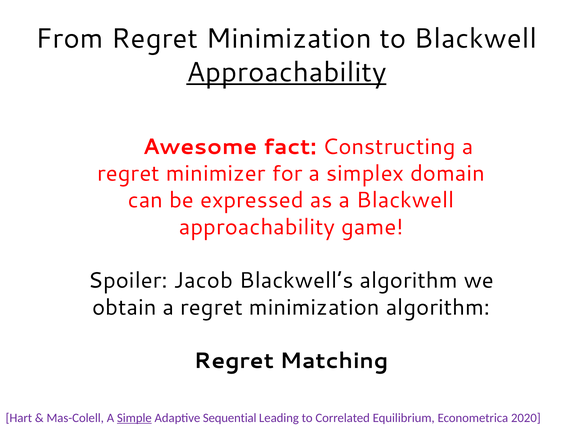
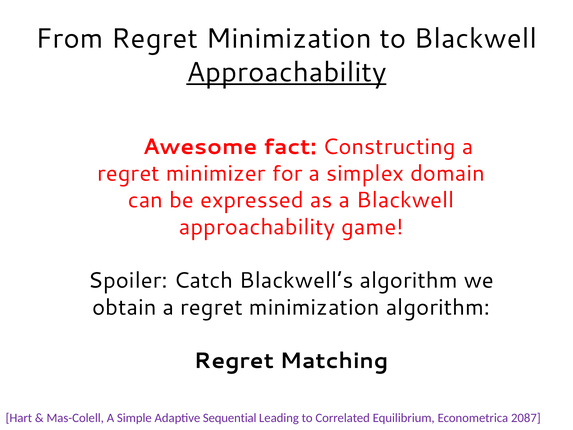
Jacob: Jacob -> Catch
Simple underline: present -> none
2020: 2020 -> 2087
